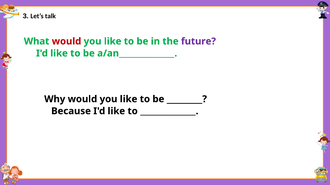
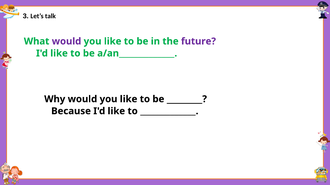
would at (67, 41) colour: red -> purple
